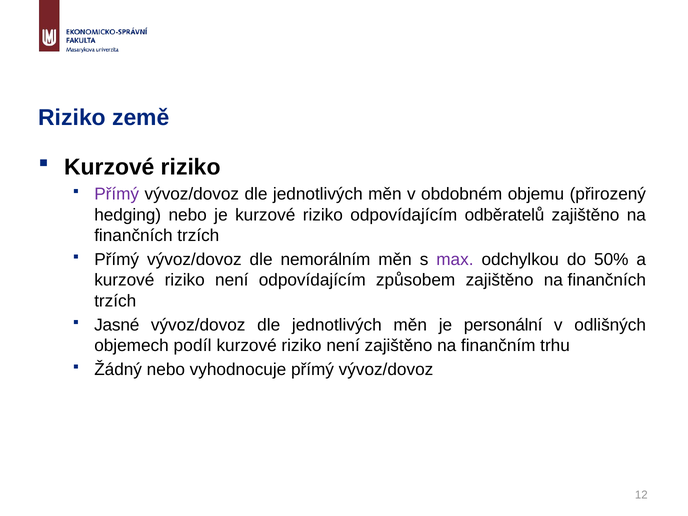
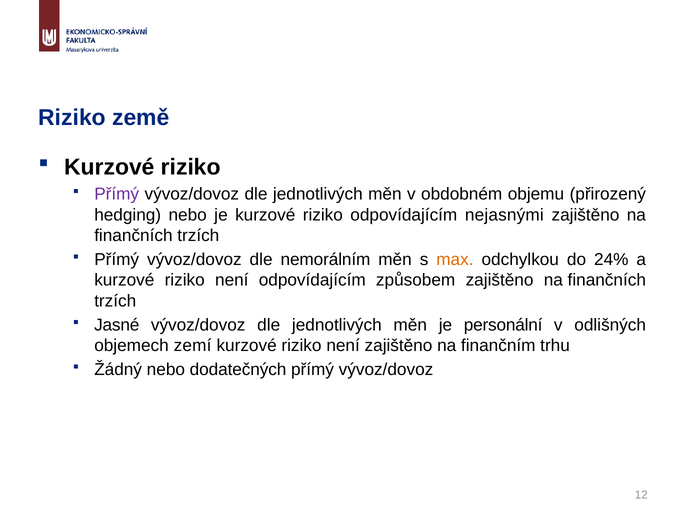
odběratelů: odběratelů -> nejasnými
max colour: purple -> orange
50%: 50% -> 24%
podíl: podíl -> zemí
vyhodnocuje: vyhodnocuje -> dodatečných
